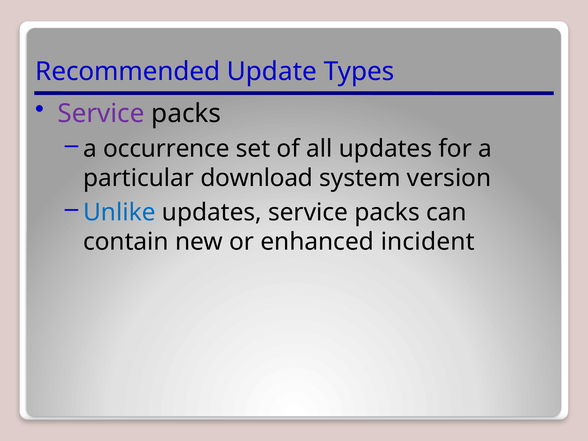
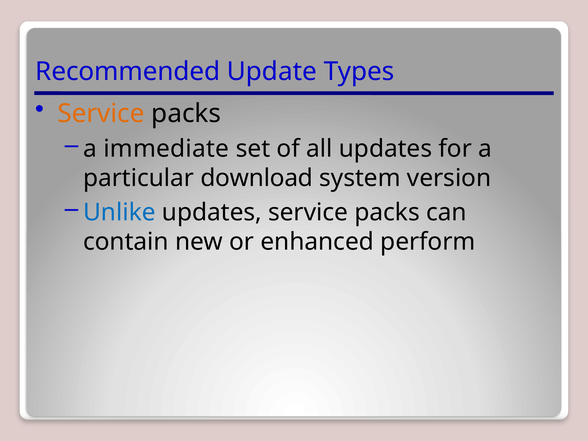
Service at (101, 114) colour: purple -> orange
occurrence: occurrence -> immediate
incident: incident -> perform
